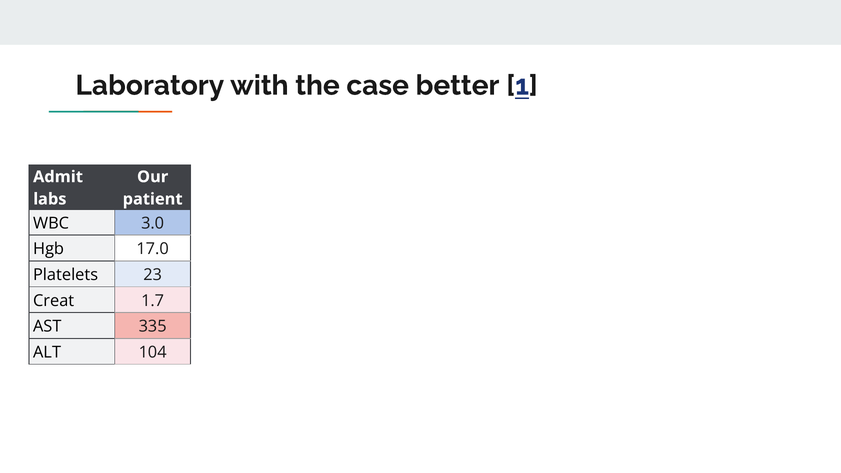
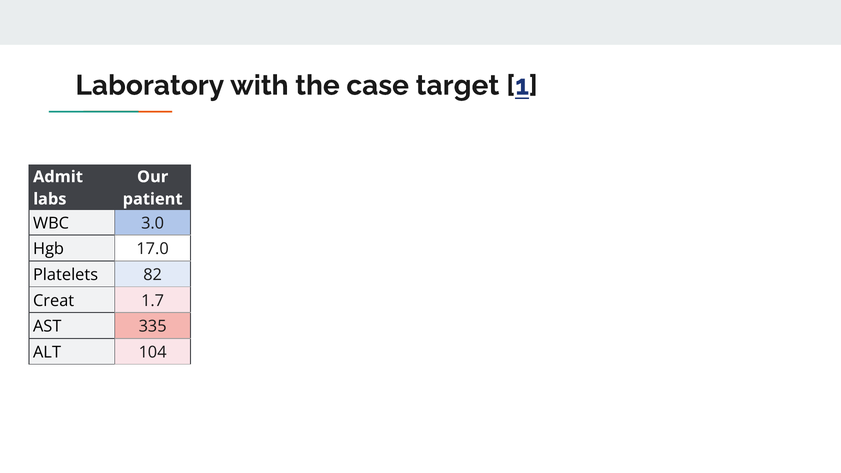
better: better -> target
23: 23 -> 82
